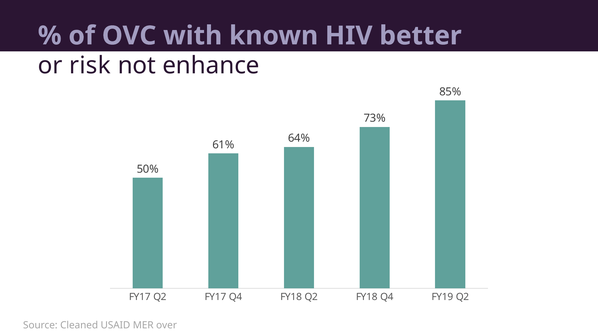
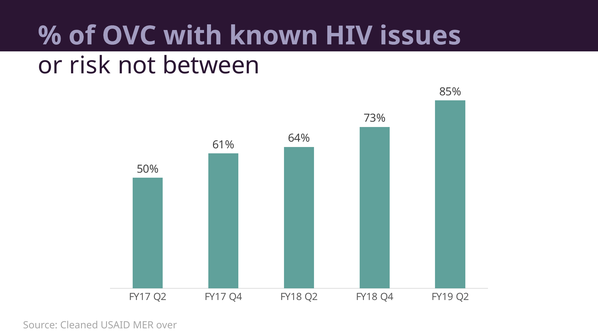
better: better -> issues
enhance: enhance -> between
